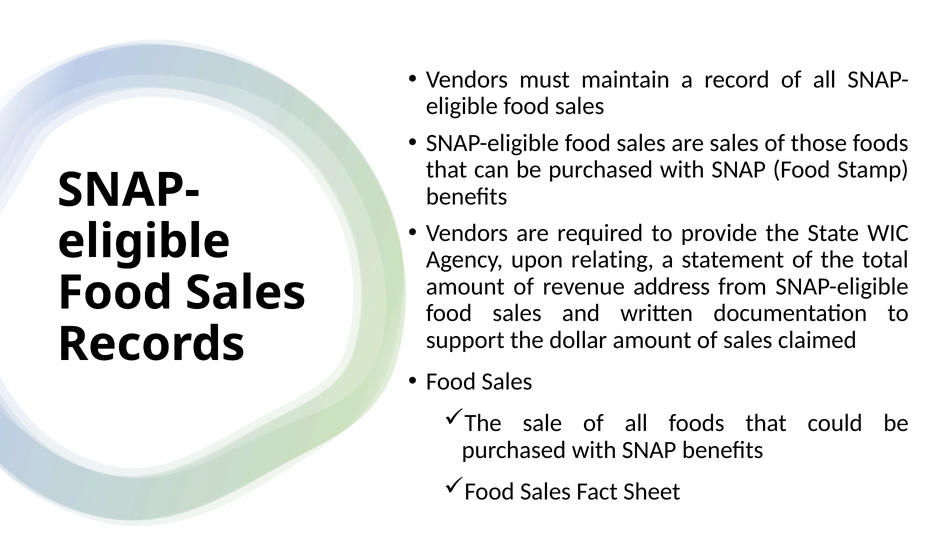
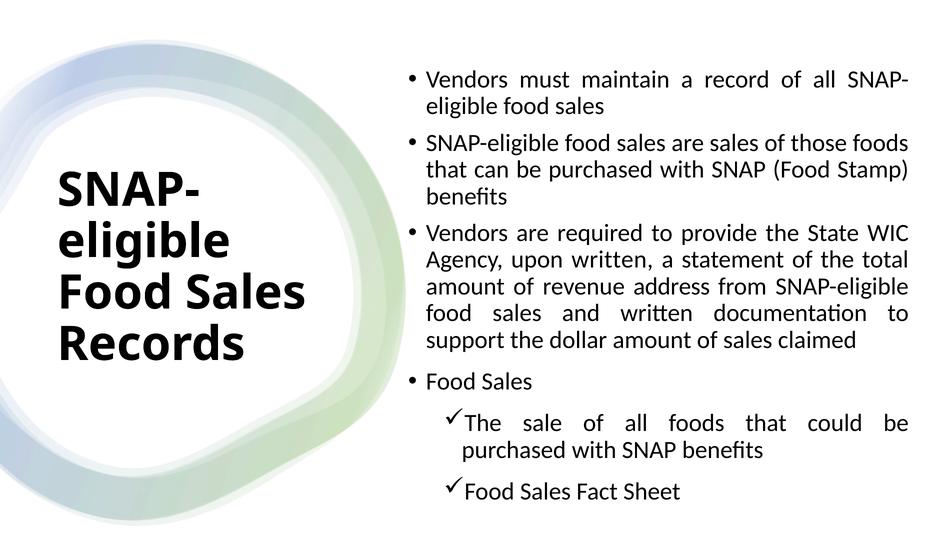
upon relating: relating -> written
